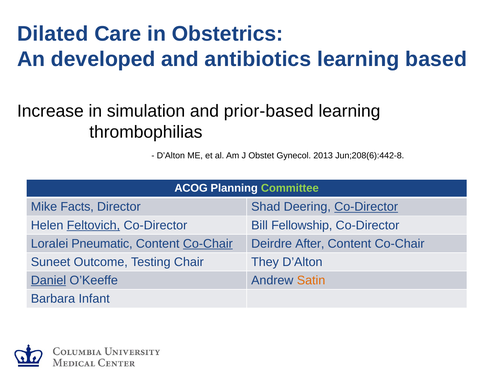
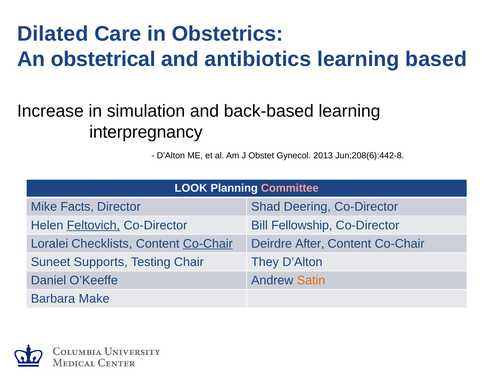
developed: developed -> obstetrical
prior-based: prior-based -> back-based
thrombophilias: thrombophilias -> interpregnancy
ACOG: ACOG -> LOOK
Committee colour: light green -> pink
Co-Director at (366, 207) underline: present -> none
Pneumatic: Pneumatic -> Checklists
Outcome: Outcome -> Supports
Daniel underline: present -> none
Infant: Infant -> Make
